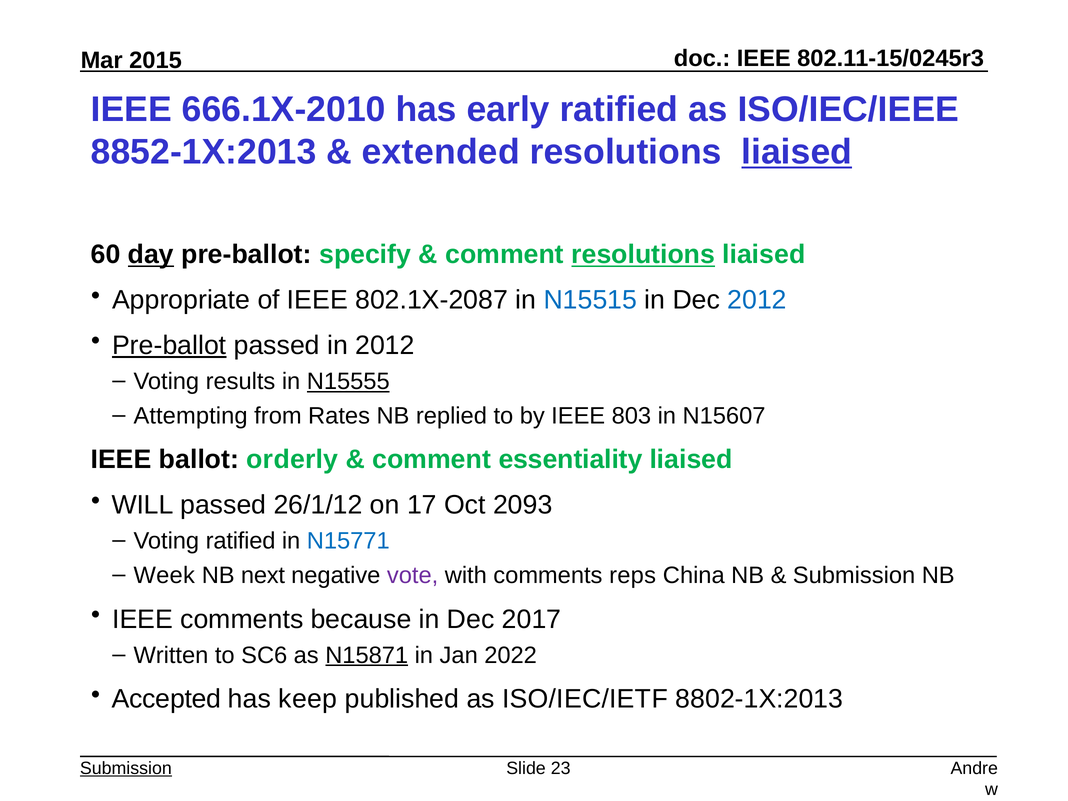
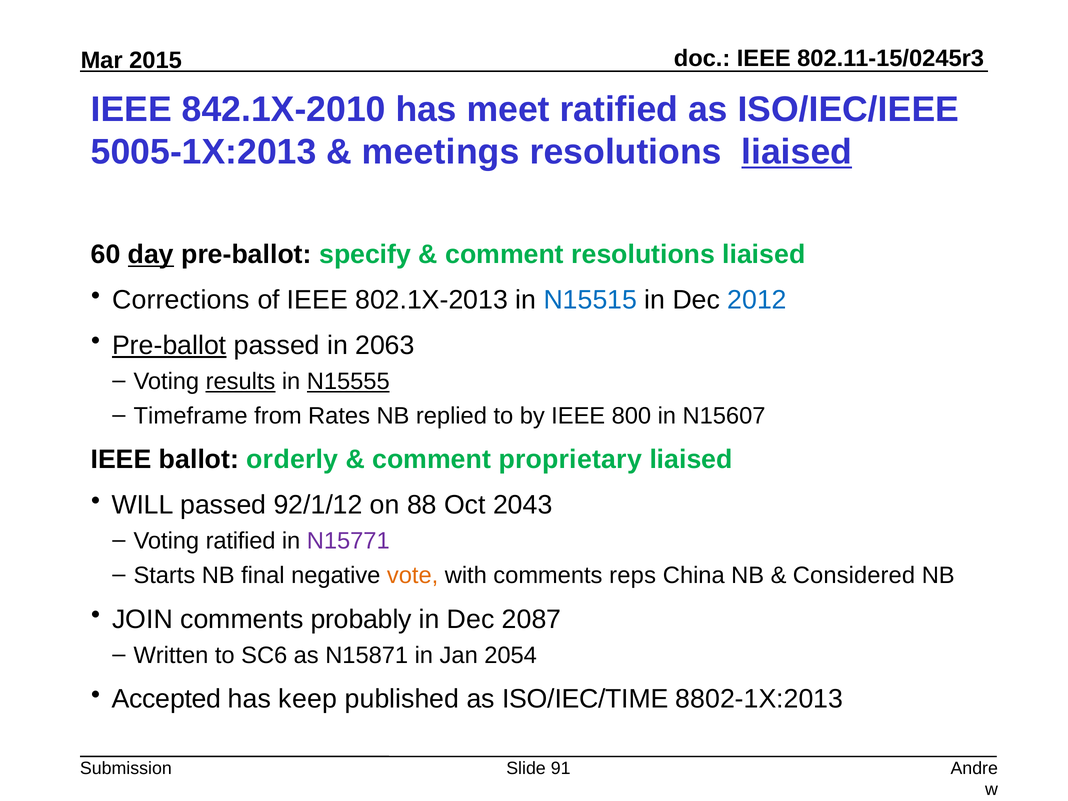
666.1X-2010: 666.1X-2010 -> 842.1X-2010
early: early -> meet
8852-1X:2013: 8852-1X:2013 -> 5005-1X:2013
extended: extended -> meetings
resolutions at (643, 255) underline: present -> none
Appropriate: Appropriate -> Corrections
802.1X-2087: 802.1X-2087 -> 802.1X-2013
in 2012: 2012 -> 2063
results underline: none -> present
Attempting: Attempting -> Timeframe
803: 803 -> 800
essentiality: essentiality -> proprietary
26/1/12: 26/1/12 -> 92/1/12
17: 17 -> 88
2093: 2093 -> 2043
N15771 colour: blue -> purple
Week: Week -> Starts
next: next -> final
vote colour: purple -> orange
Submission at (854, 575): Submission -> Considered
IEEE at (143, 619): IEEE -> JOIN
because: because -> probably
2017: 2017 -> 2087
N15871 underline: present -> none
2022: 2022 -> 2054
ISO/IEC/IETF: ISO/IEC/IETF -> ISO/IEC/TIME
Submission at (126, 768) underline: present -> none
23: 23 -> 91
